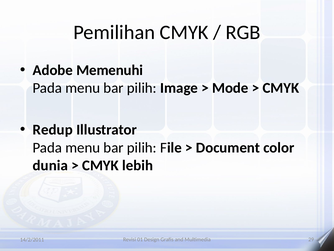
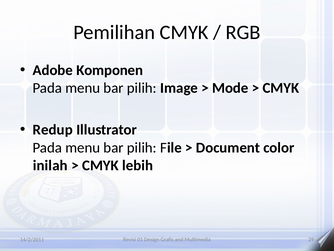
Memenuhi: Memenuhi -> Komponen
dunia: dunia -> inilah
